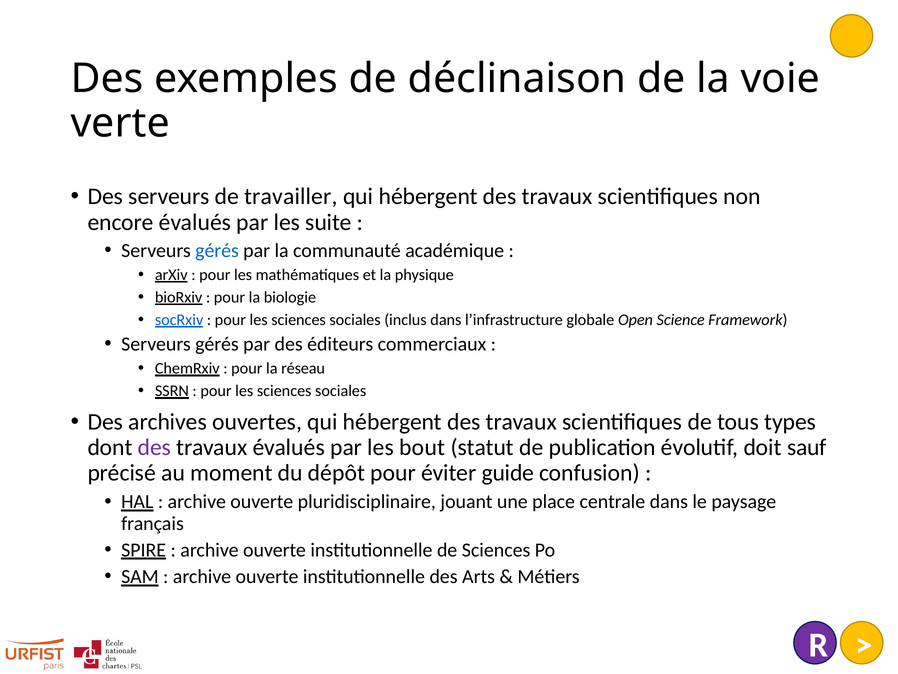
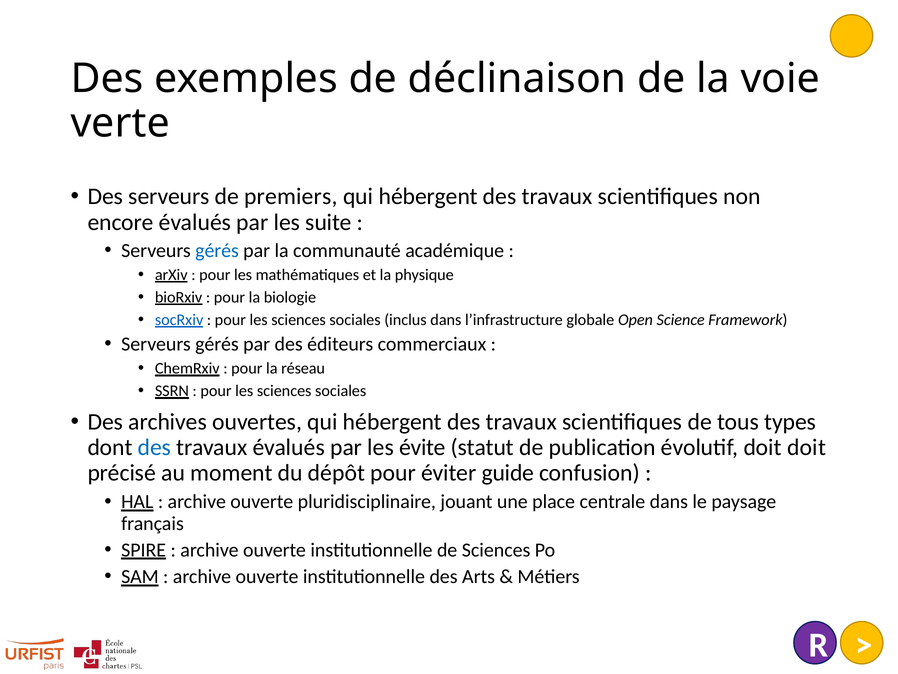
travailler: travailler -> premiers
des at (155, 447) colour: purple -> blue
bout: bout -> évite
doit sauf: sauf -> doit
